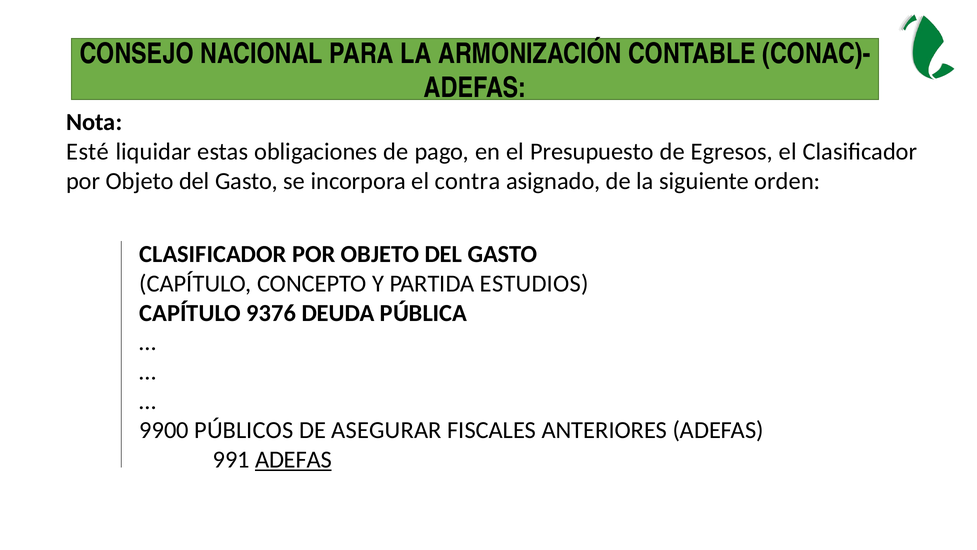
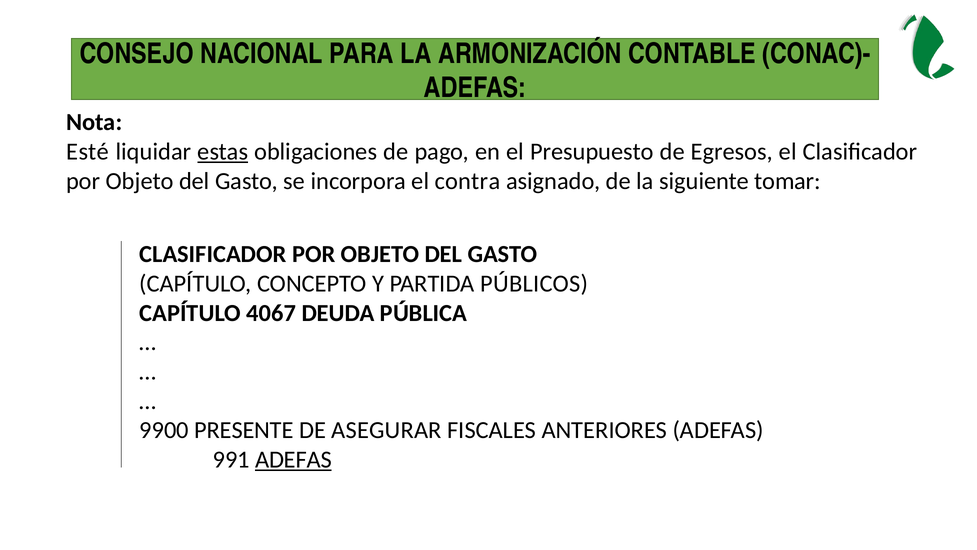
estas underline: none -> present
orden: orden -> tomar
ESTUDIOS: ESTUDIOS -> PÚBLICOS
9376: 9376 -> 4067
PÚBLICOS: PÚBLICOS -> PRESENTE
